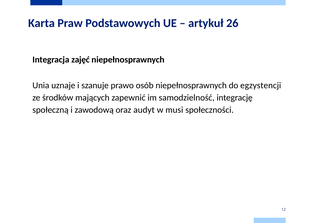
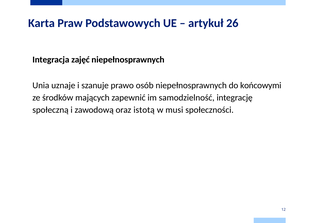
egzystencji: egzystencji -> końcowymi
audyt: audyt -> istotą
